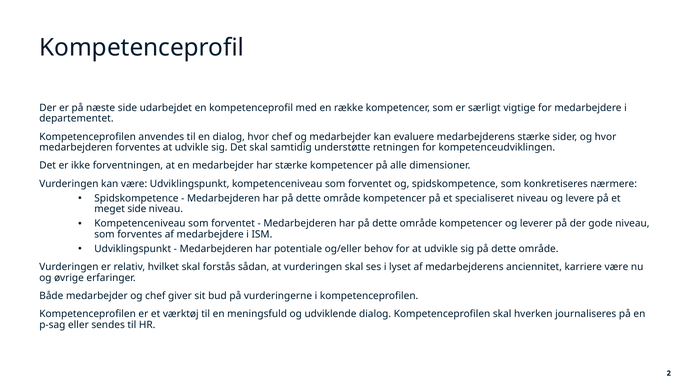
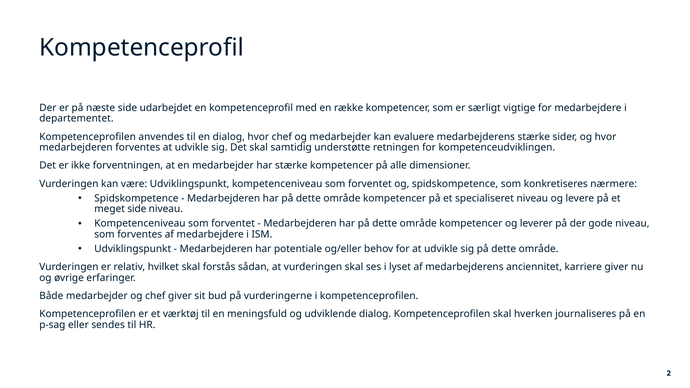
karriere være: være -> giver
